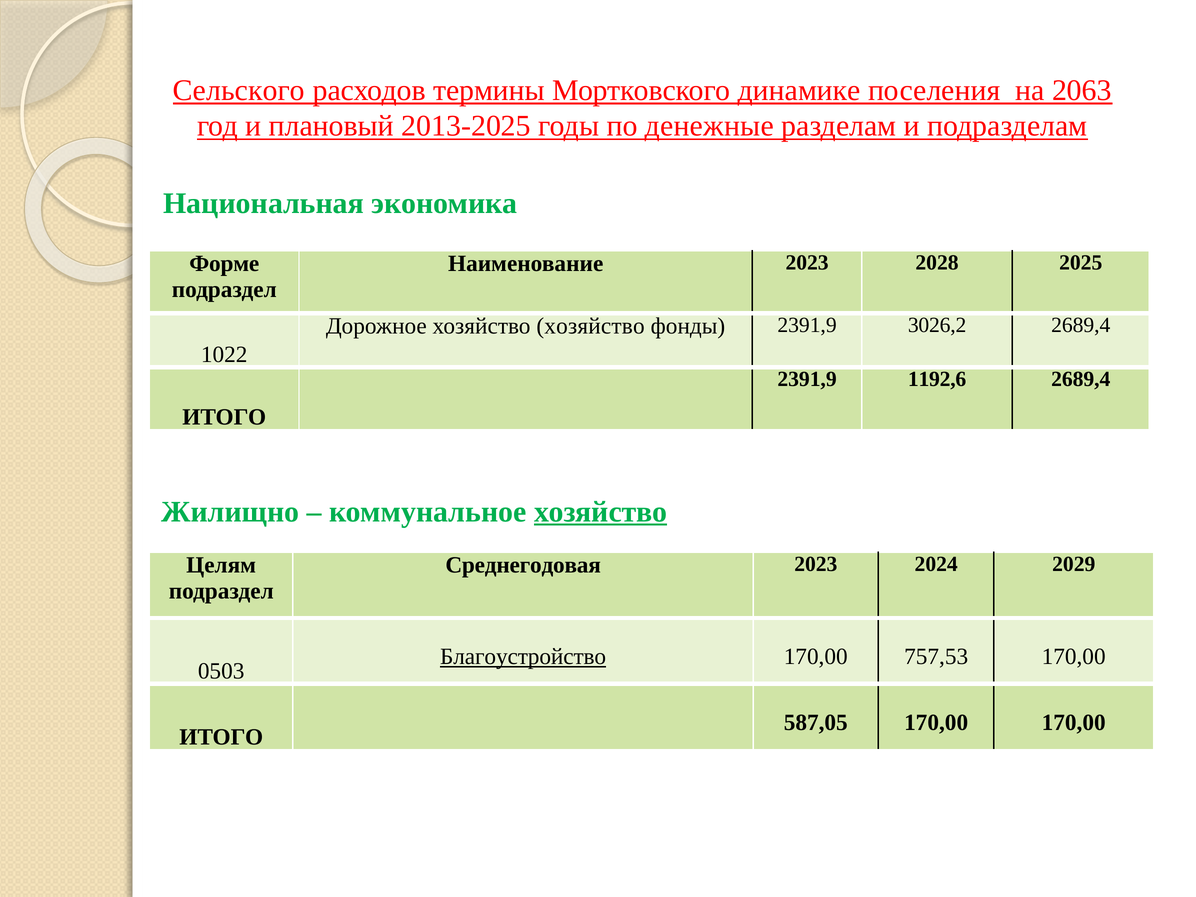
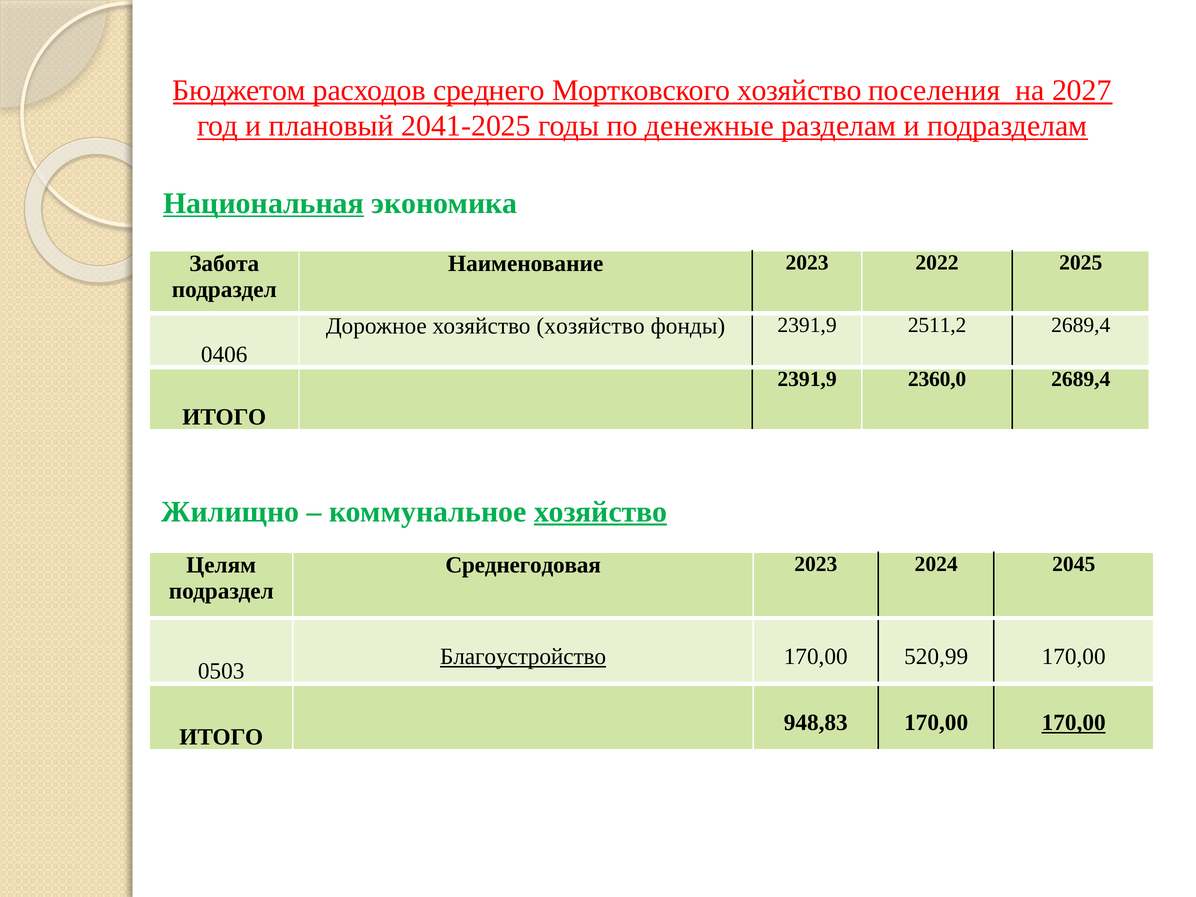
Сельского: Сельского -> Бюджетом
термины: термины -> среднего
Мортковского динамике: динамике -> хозяйство
2063: 2063 -> 2027
2013-2025: 2013-2025 -> 2041-2025
Национальная underline: none -> present
Форме: Форме -> Забота
2028: 2028 -> 2022
3026,2: 3026,2 -> 2511,2
1022: 1022 -> 0406
1192,6: 1192,6 -> 2360,0
2029: 2029 -> 2045
757,53: 757,53 -> 520,99
587,05: 587,05 -> 948,83
170,00 at (1074, 723) underline: none -> present
